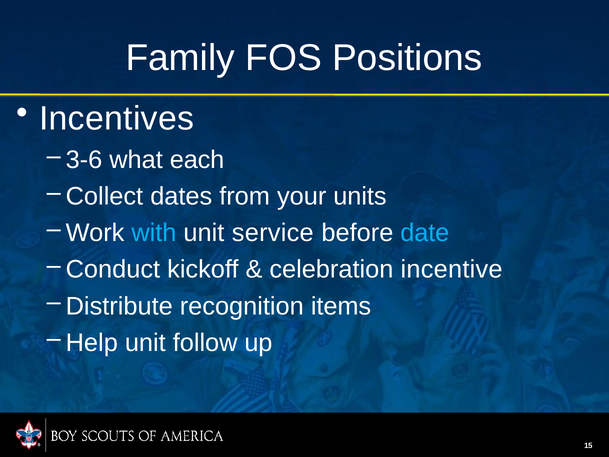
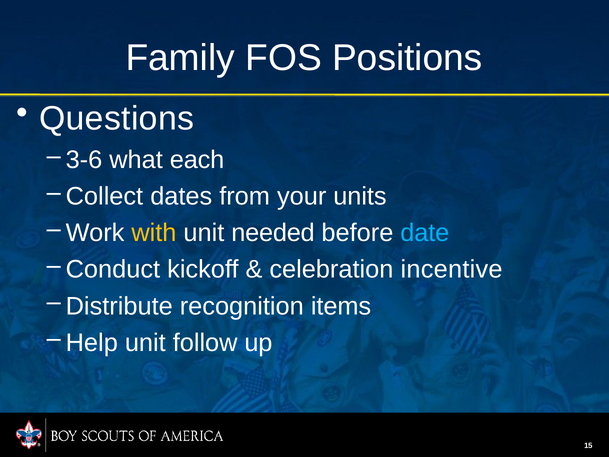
Incentives: Incentives -> Questions
with colour: light blue -> yellow
service: service -> needed
